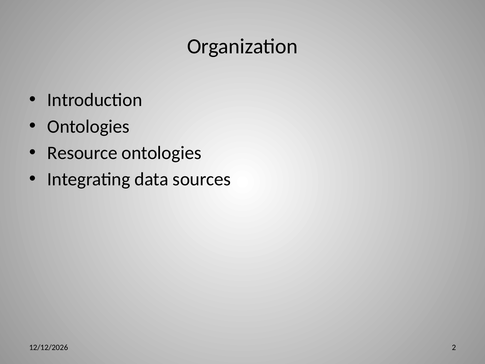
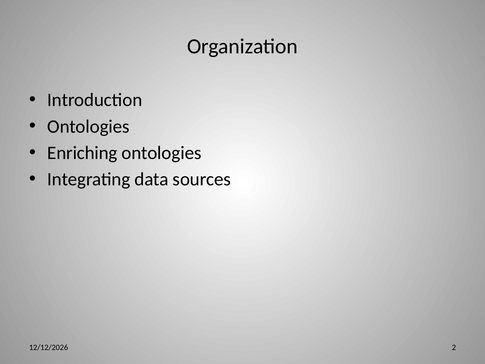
Resource: Resource -> Enriching
